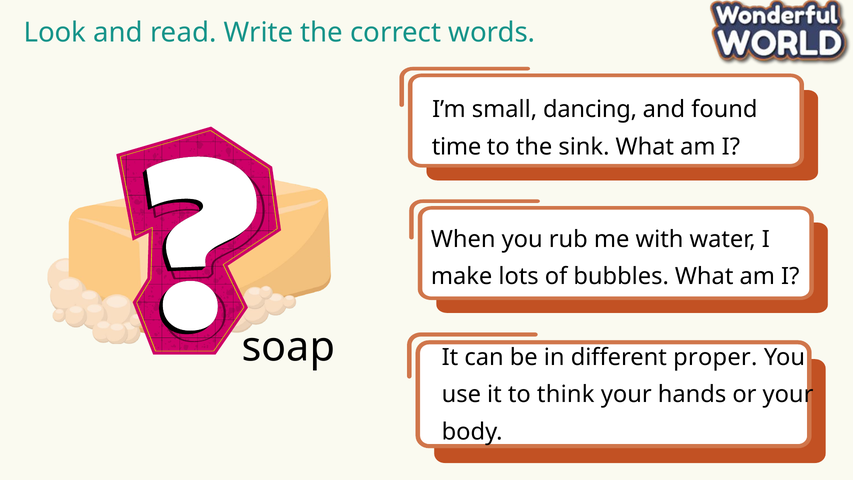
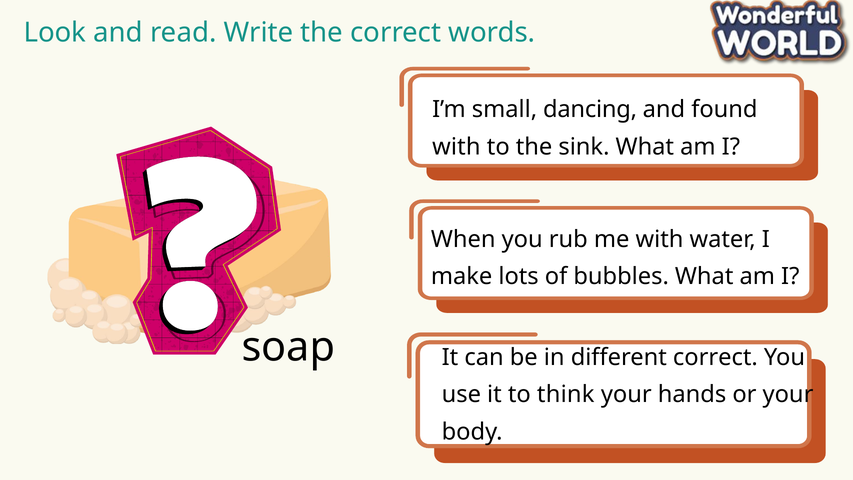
time at (457, 147): time -> with
different proper: proper -> correct
